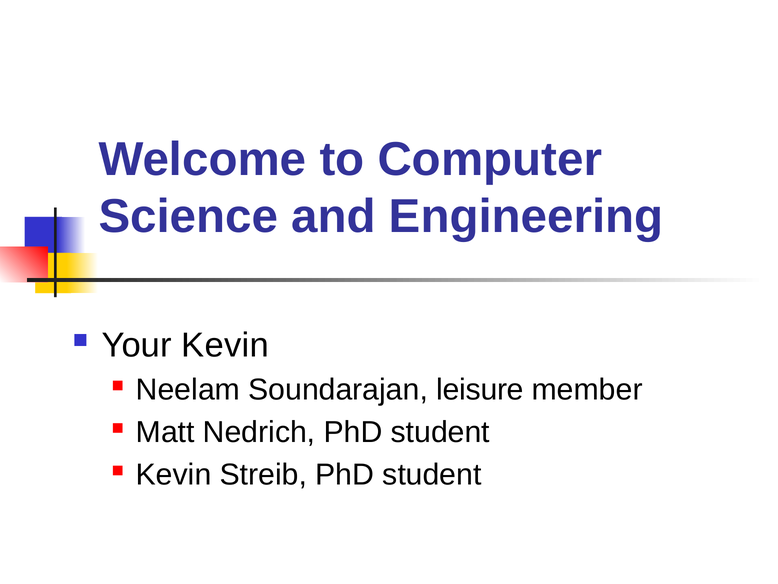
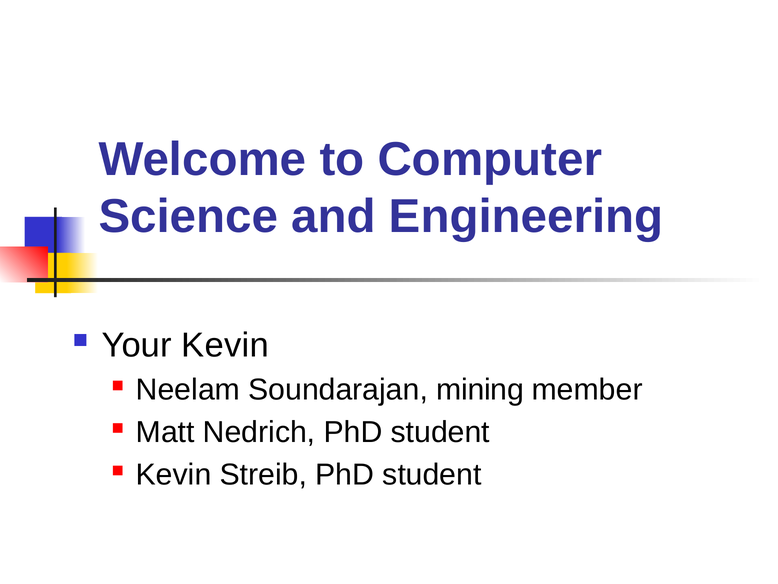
leisure: leisure -> mining
